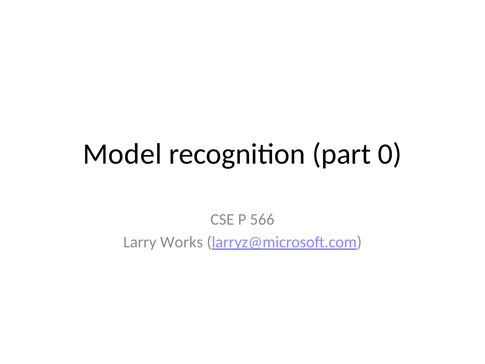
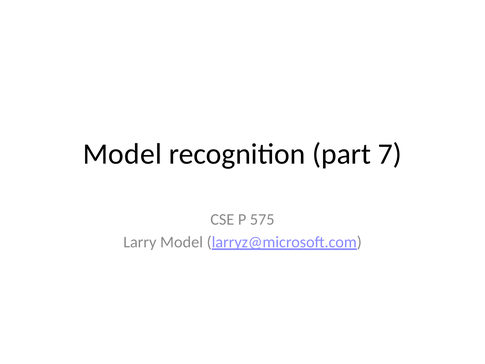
0: 0 -> 7
566: 566 -> 575
Larry Works: Works -> Model
